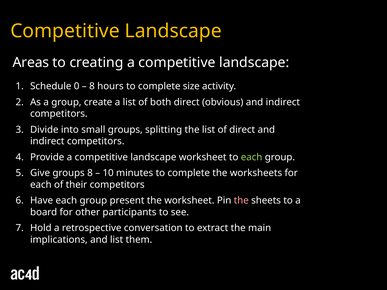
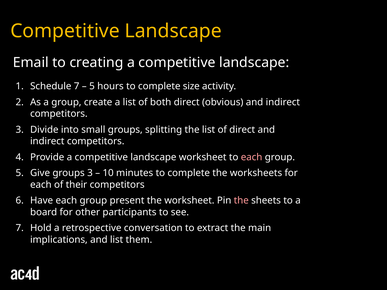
Areas: Areas -> Email
Schedule 0: 0 -> 7
8 at (92, 86): 8 -> 5
each at (252, 157) colour: light green -> pink
groups 8: 8 -> 3
